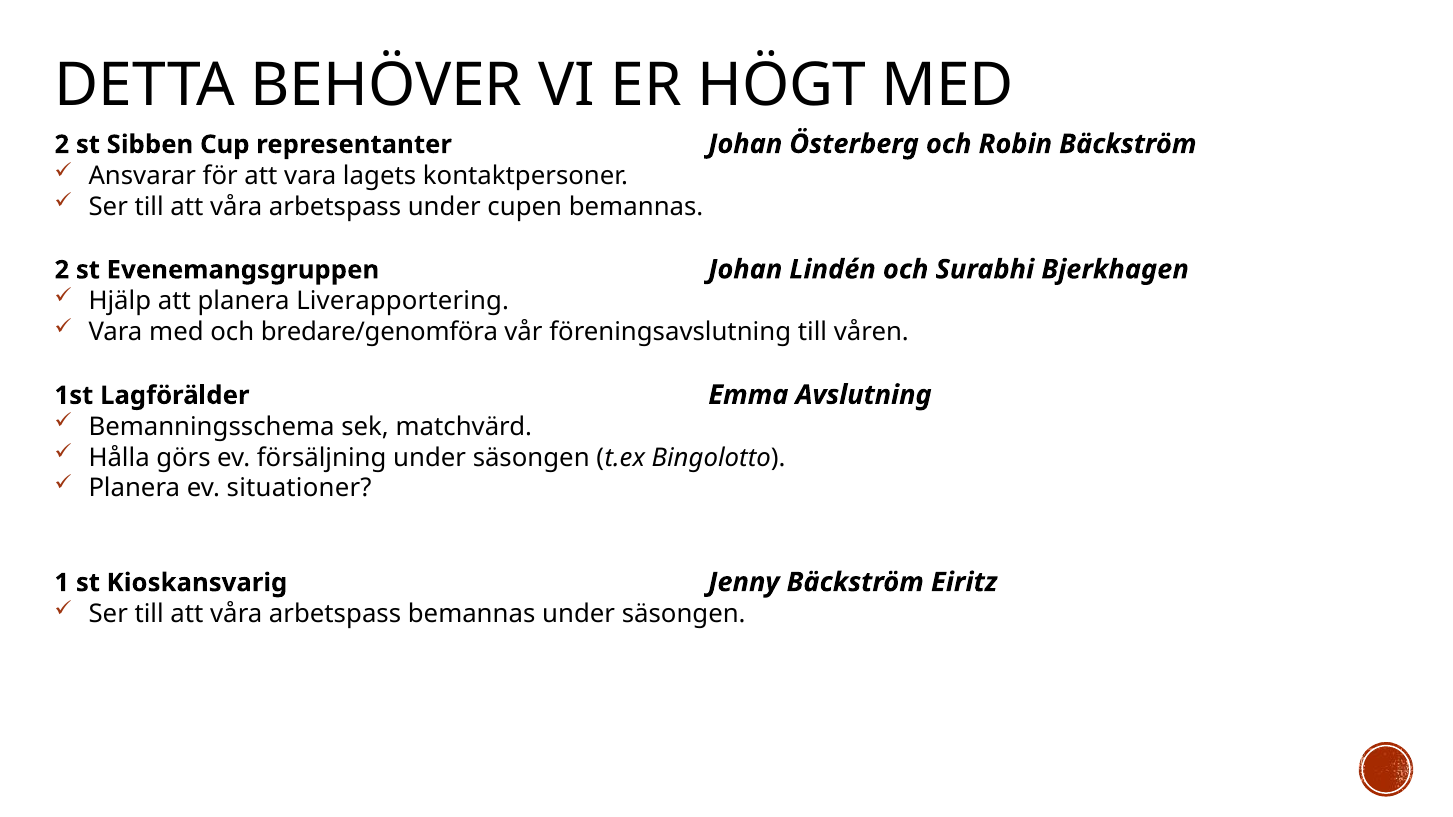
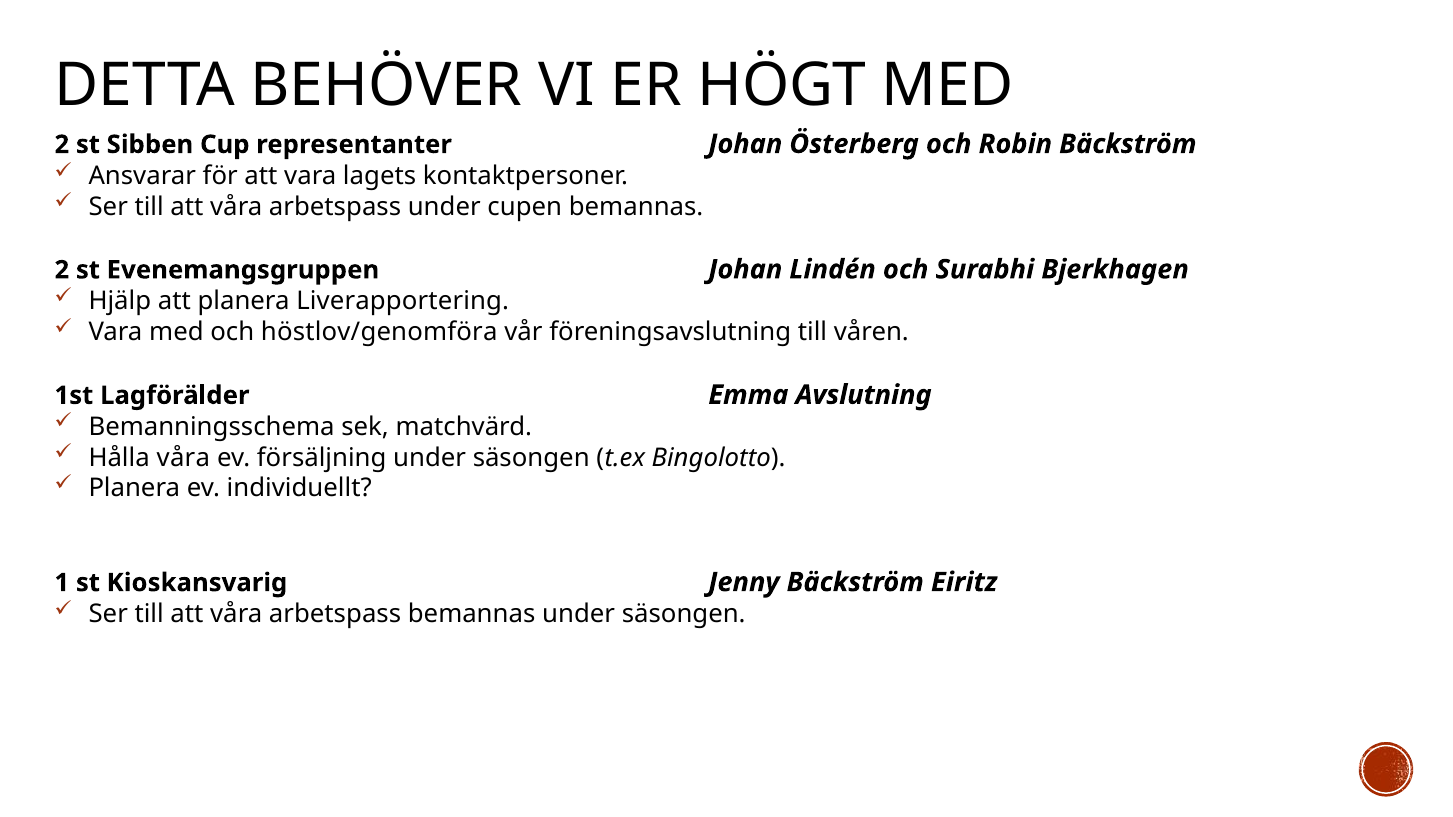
bredare/genomföra: bredare/genomföra -> höstlov/genomföra
Hålla görs: görs -> våra
situationer: situationer -> individuellt
